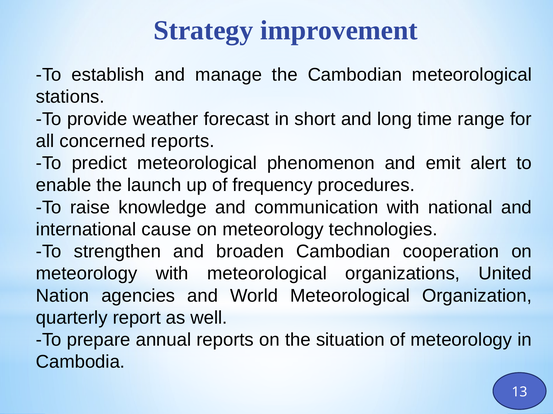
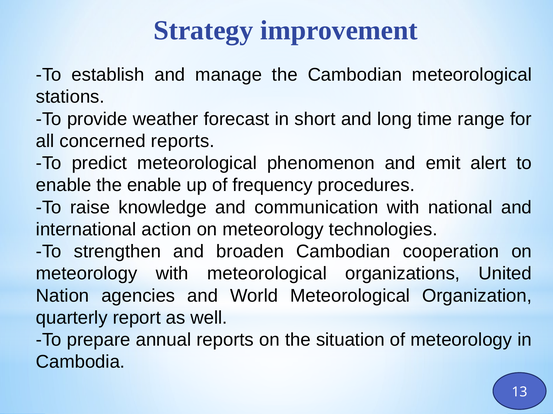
the launch: launch -> enable
cause: cause -> action
